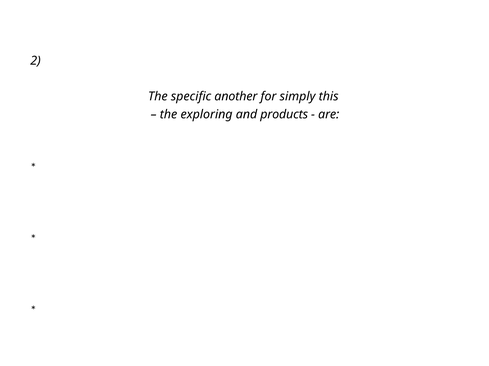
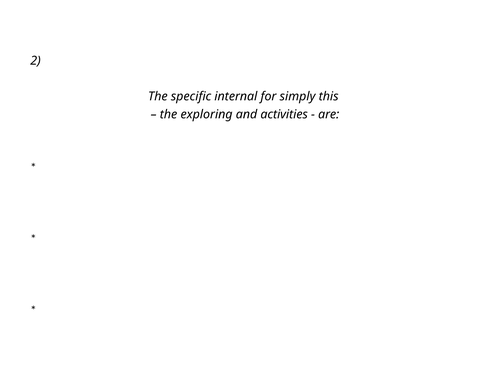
another: another -> internal
products: products -> activities
